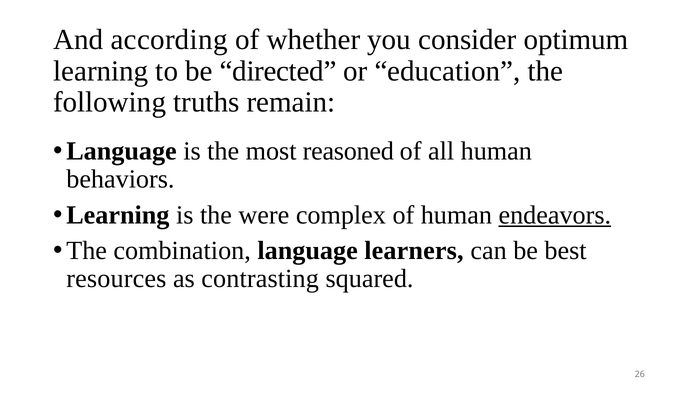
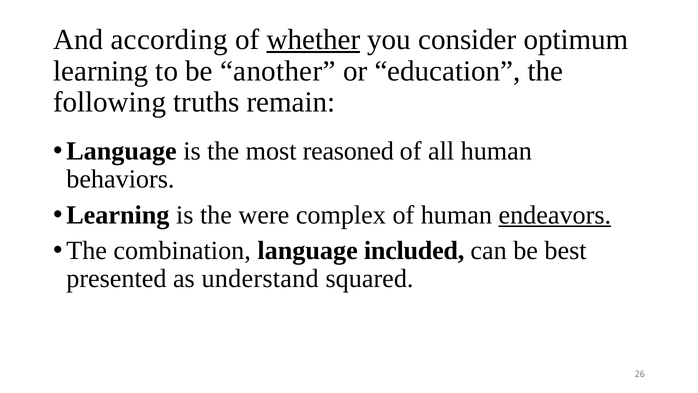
whether underline: none -> present
directed: directed -> another
learners: learners -> included
resources: resources -> presented
contrasting: contrasting -> understand
